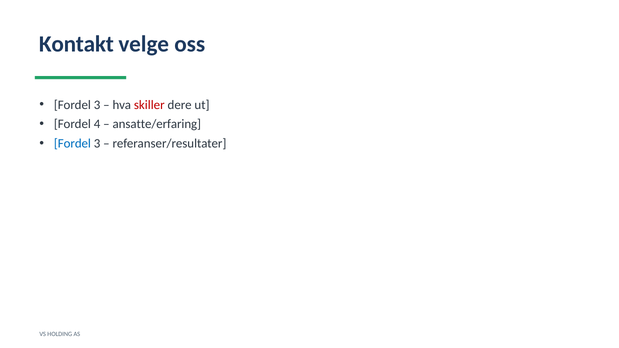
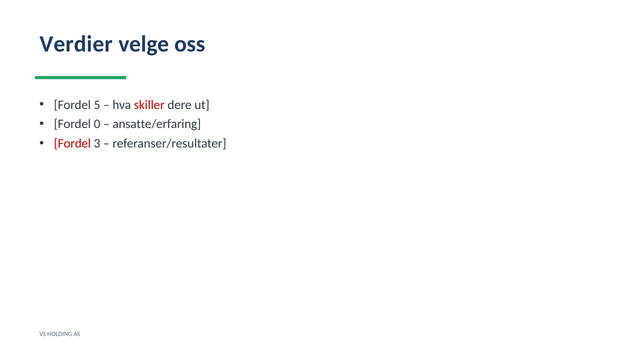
Kontakt: Kontakt -> Verdier
3 at (97, 105): 3 -> 5
4: 4 -> 0
Fordel at (72, 144) colour: blue -> red
